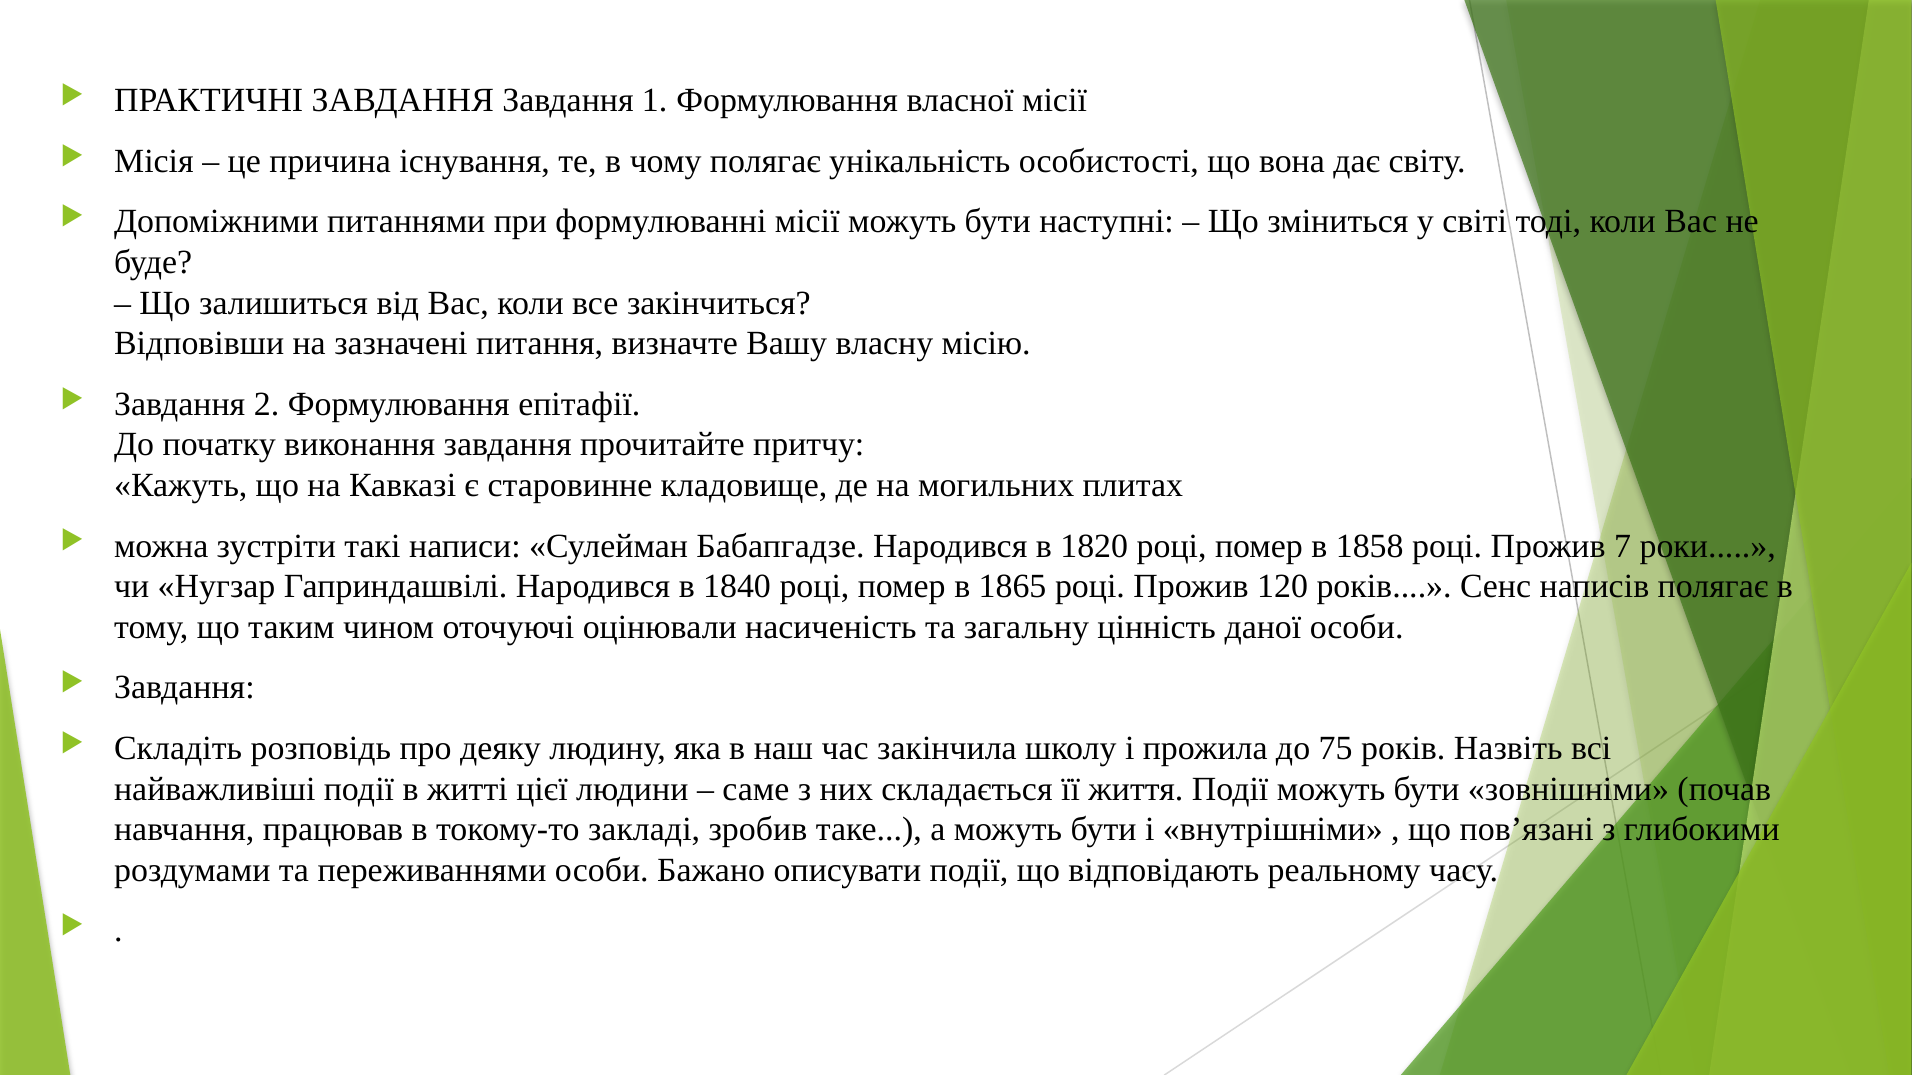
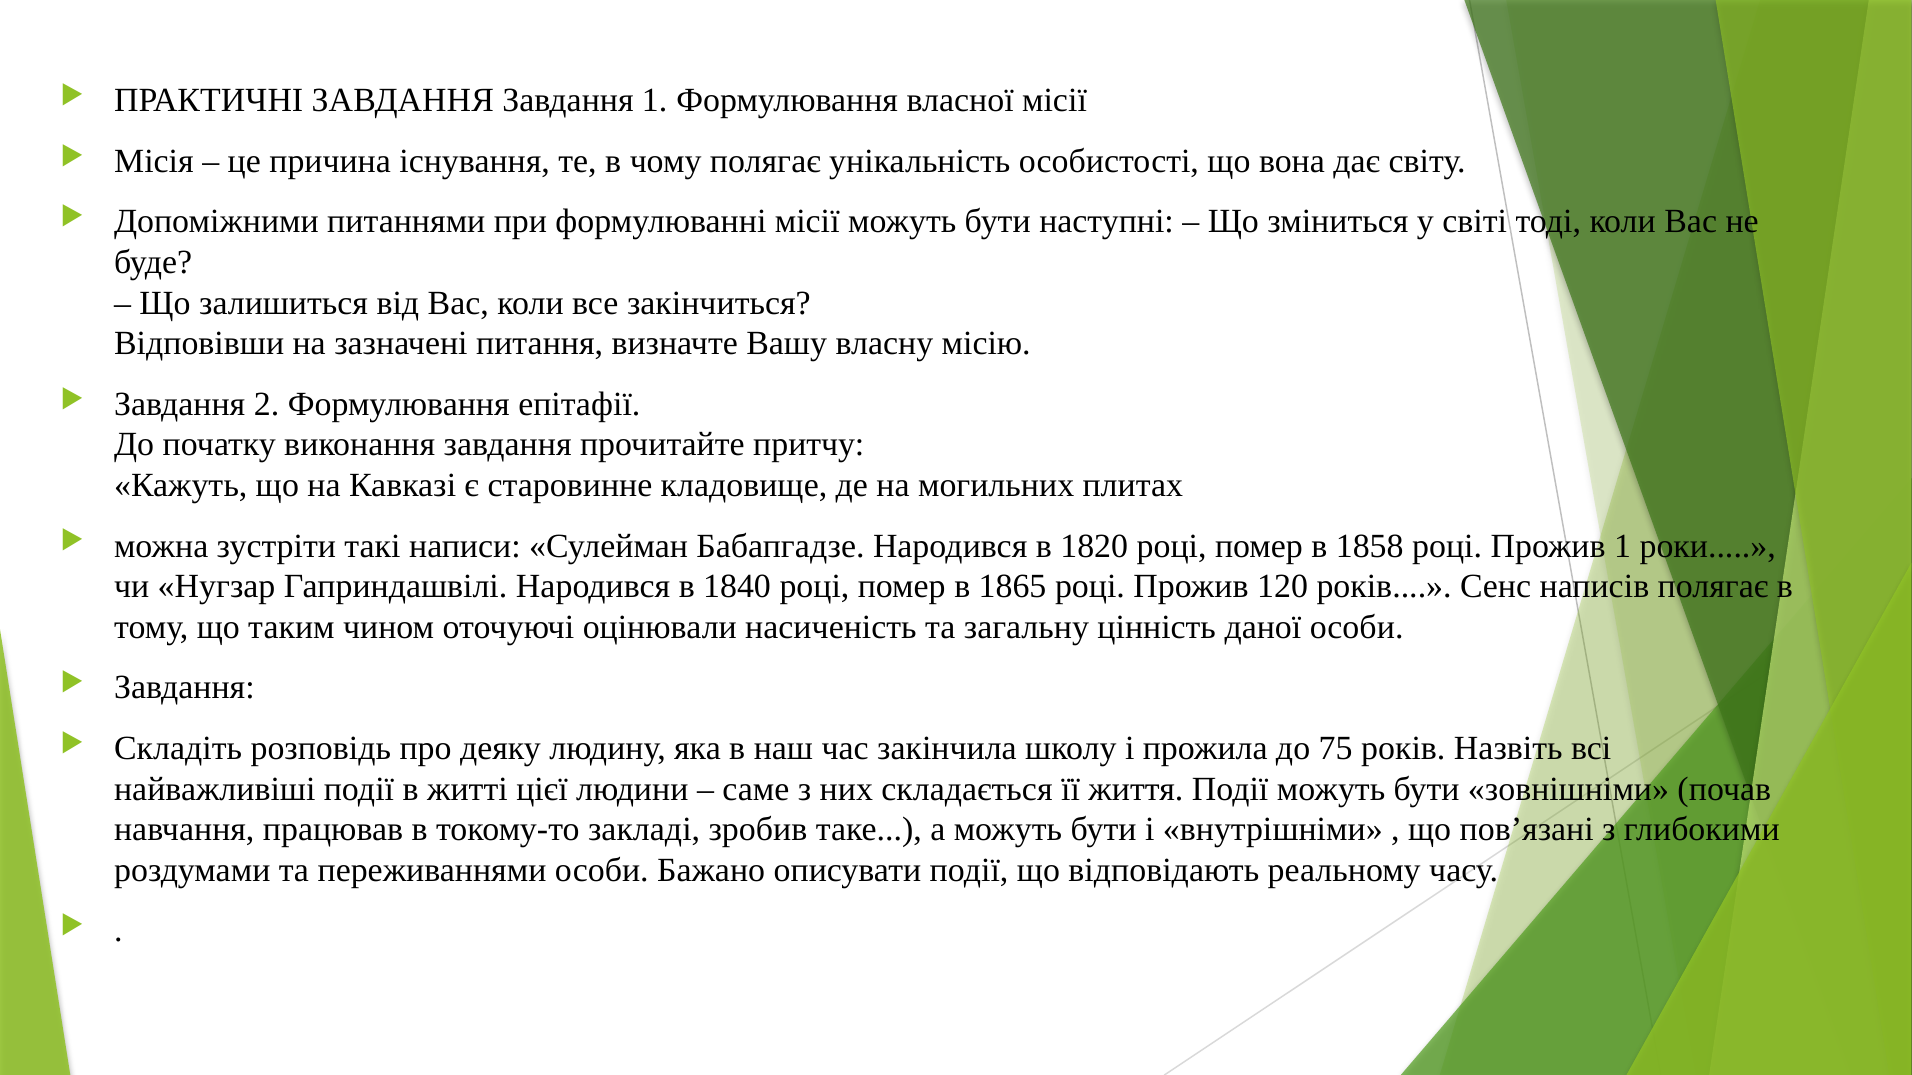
Прожив 7: 7 -> 1
